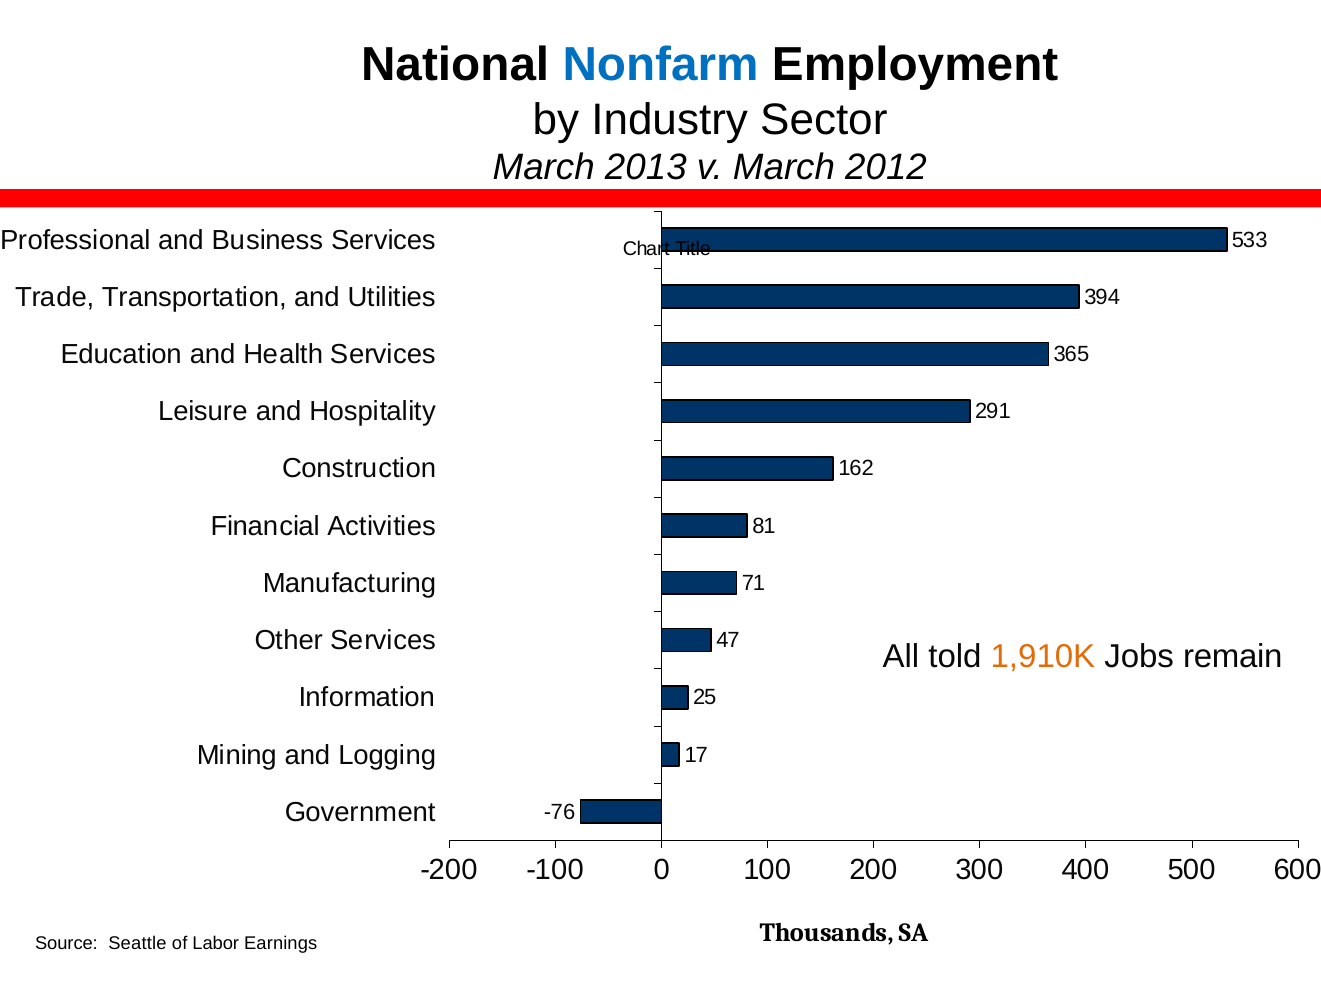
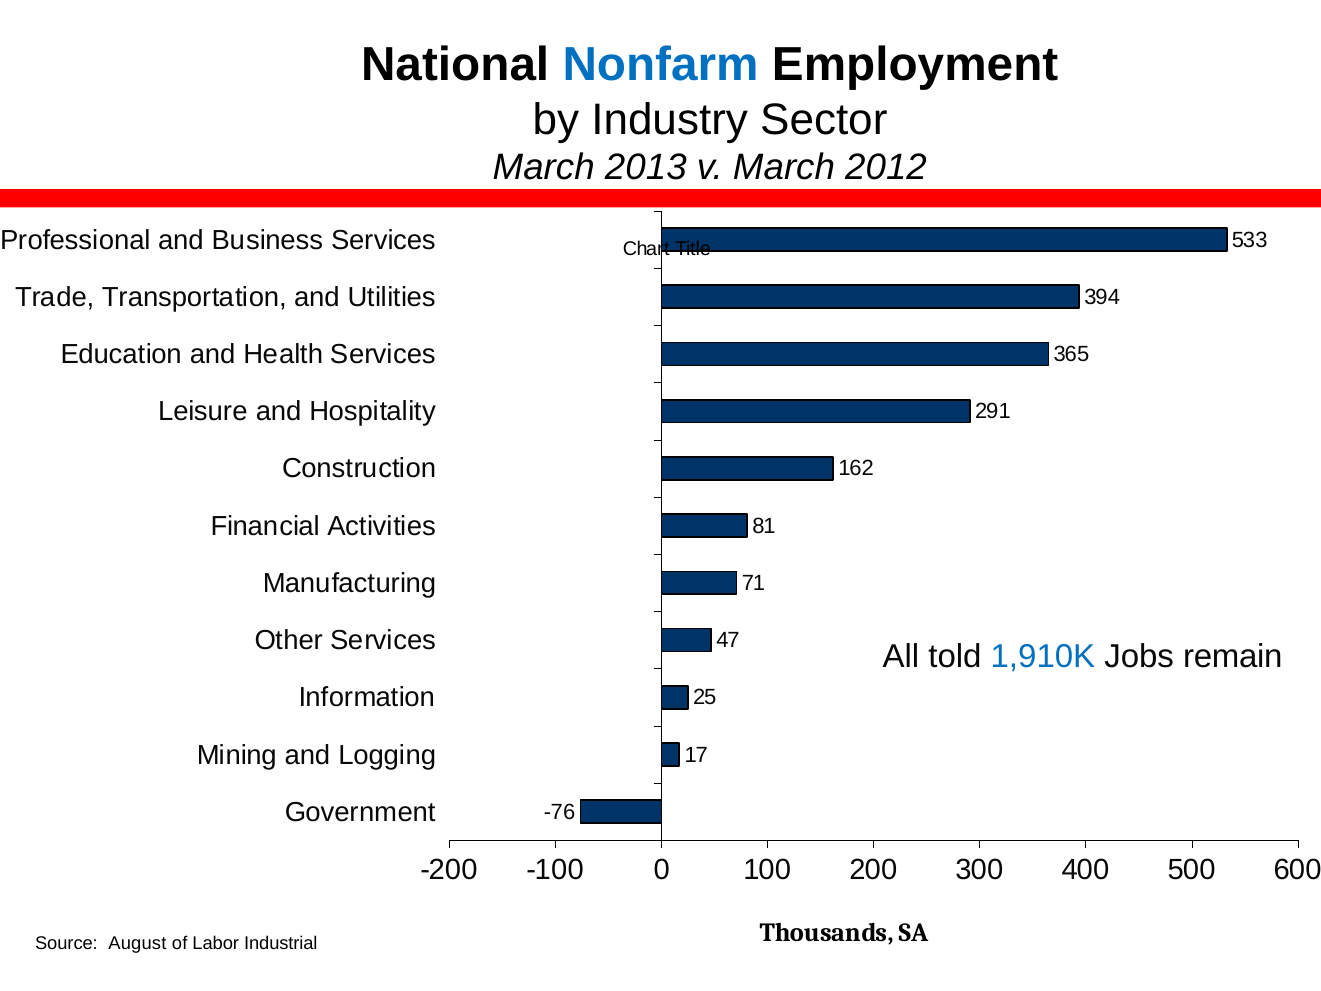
1,910K colour: orange -> blue
Seattle: Seattle -> August
Earnings: Earnings -> Industrial
